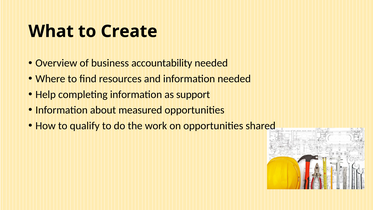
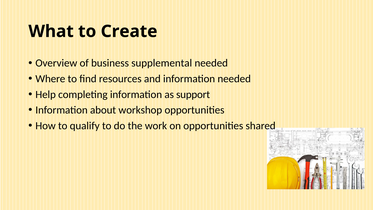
accountability: accountability -> supplemental
measured: measured -> workshop
